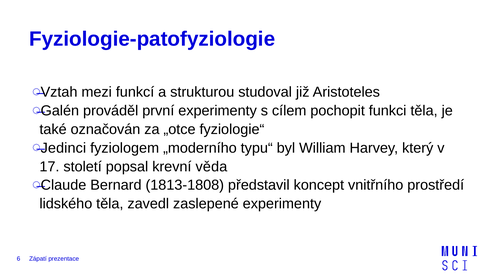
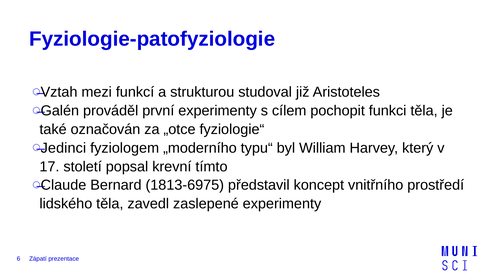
věda: věda -> tímto
1813-1808: 1813-1808 -> 1813-6975
